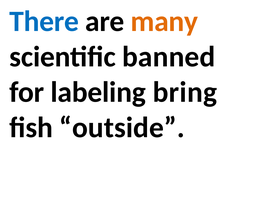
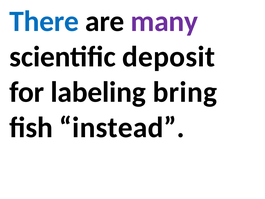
many colour: orange -> purple
banned: banned -> deposit
outside: outside -> instead
